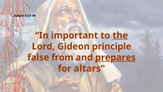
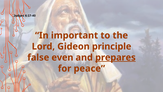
the underline: present -> none
from: from -> even
altars: altars -> peace
